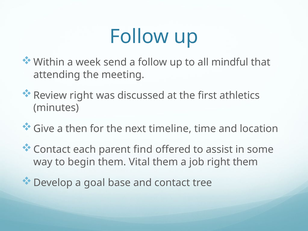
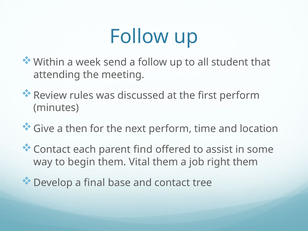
mindful: mindful -> student
Review right: right -> rules
first athletics: athletics -> perform
next timeline: timeline -> perform
goal: goal -> final
